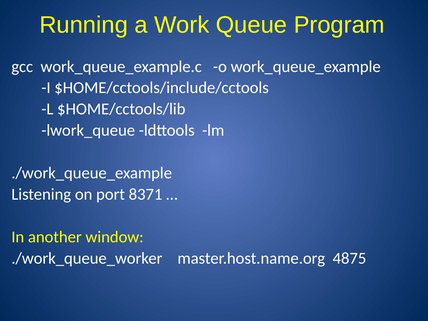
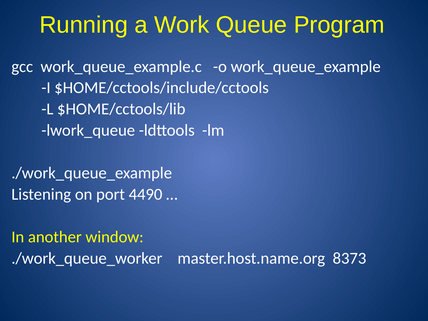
8371: 8371 -> 4490
4875: 4875 -> 8373
